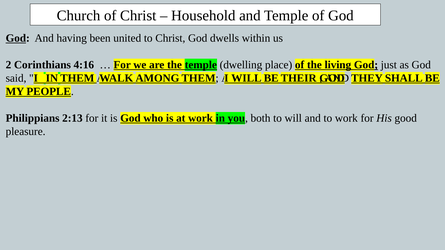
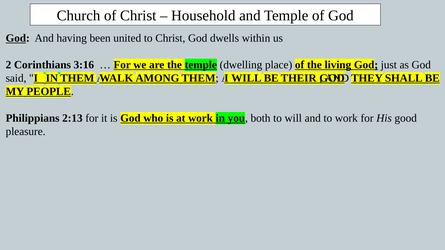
4:16: 4:16 -> 3:16
